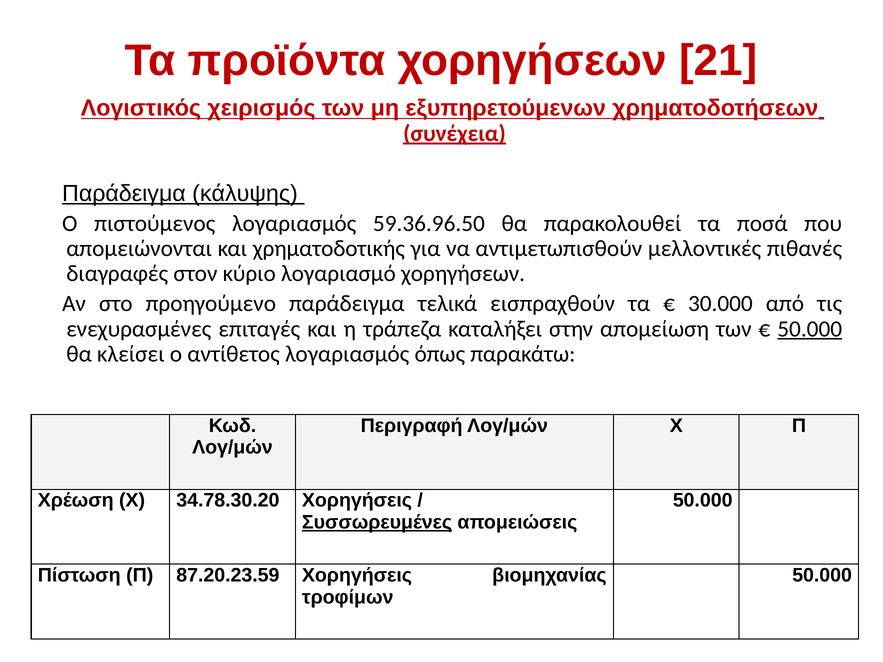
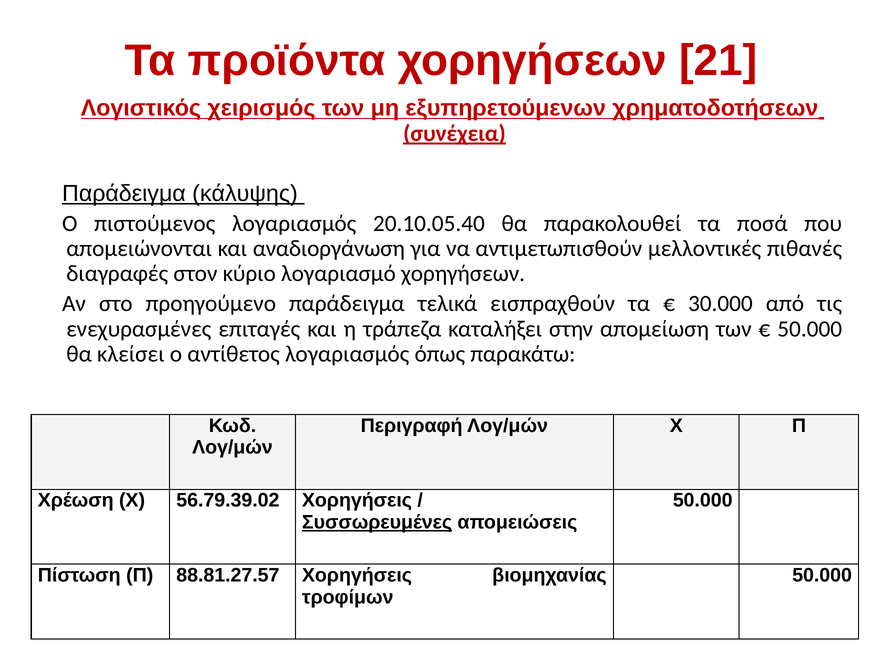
59.36.96.50: 59.36.96.50 -> 20.10.05.40
χρηματοδοτικής: χρηματοδοτικής -> αναδιοργάνωση
50.000 at (810, 329) underline: present -> none
34.78.30.20: 34.78.30.20 -> 56.79.39.02
87.20.23.59: 87.20.23.59 -> 88.81.27.57
